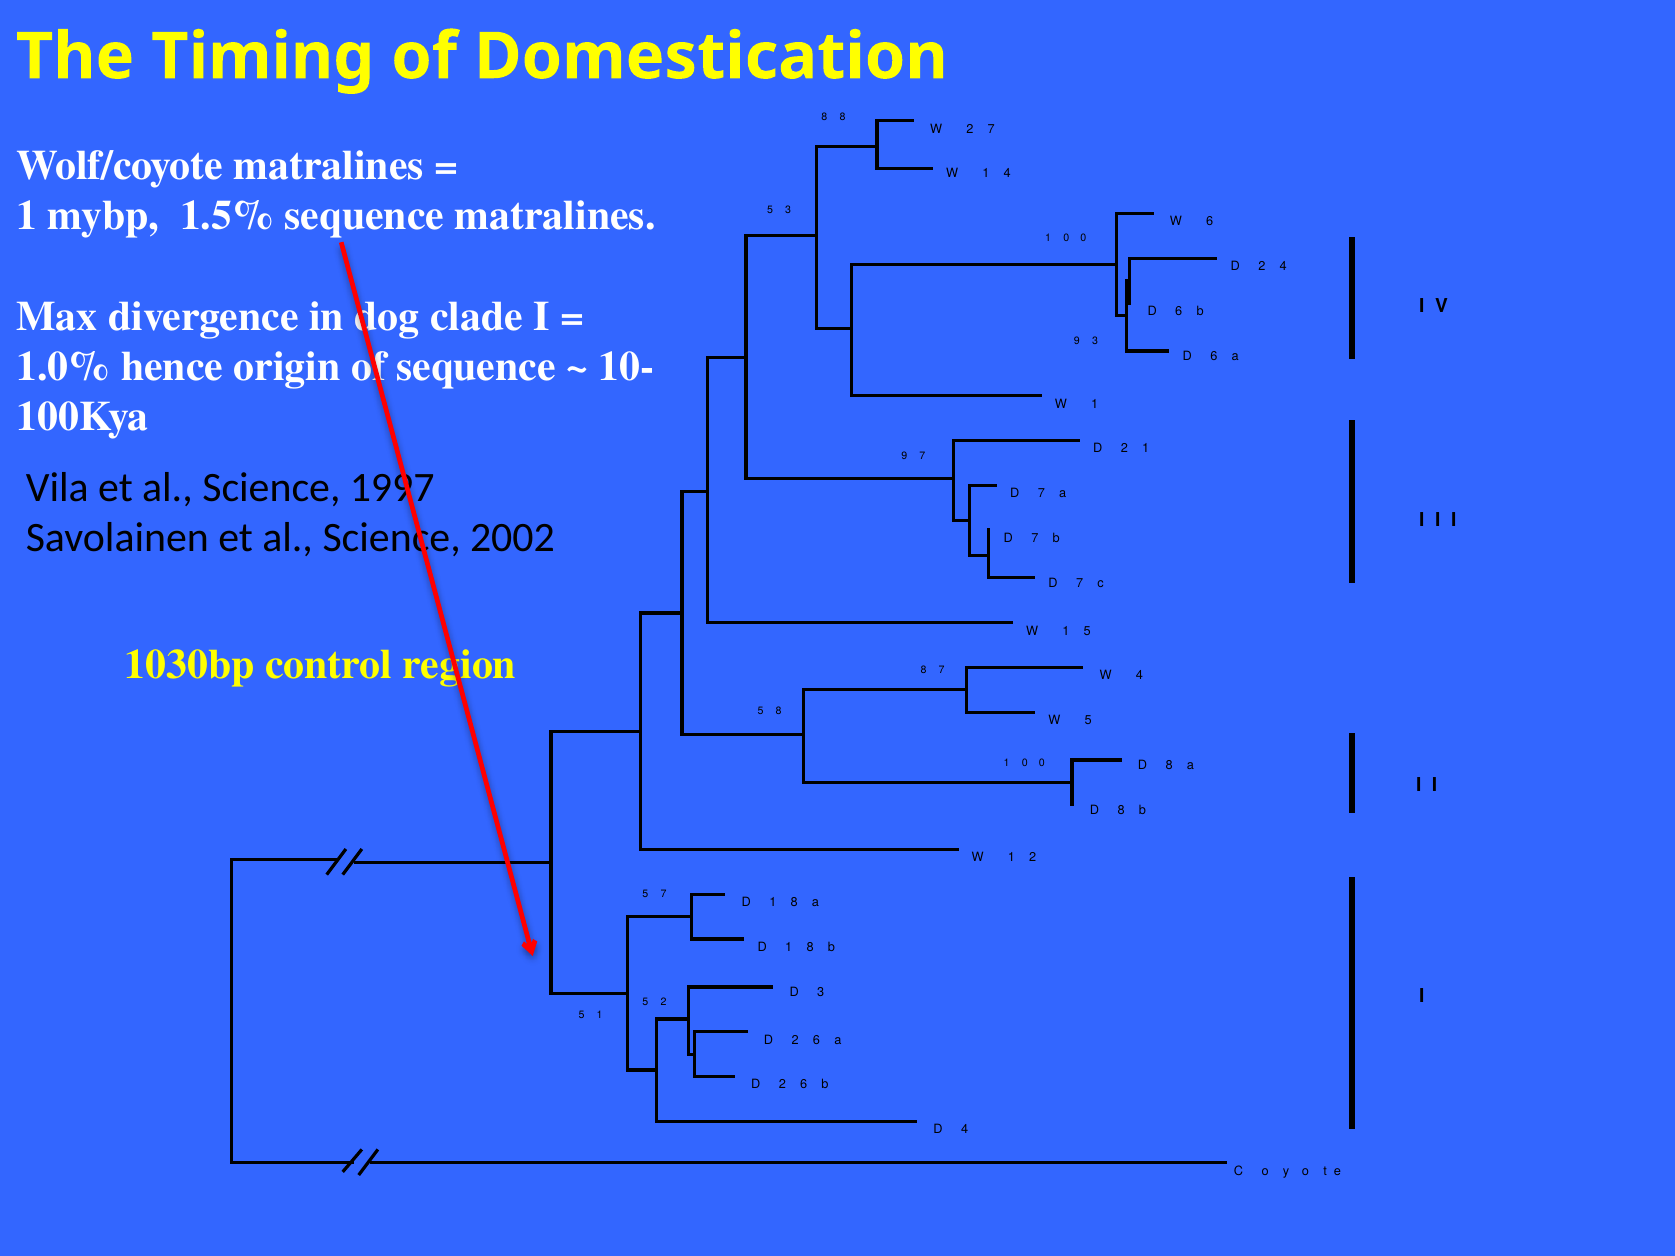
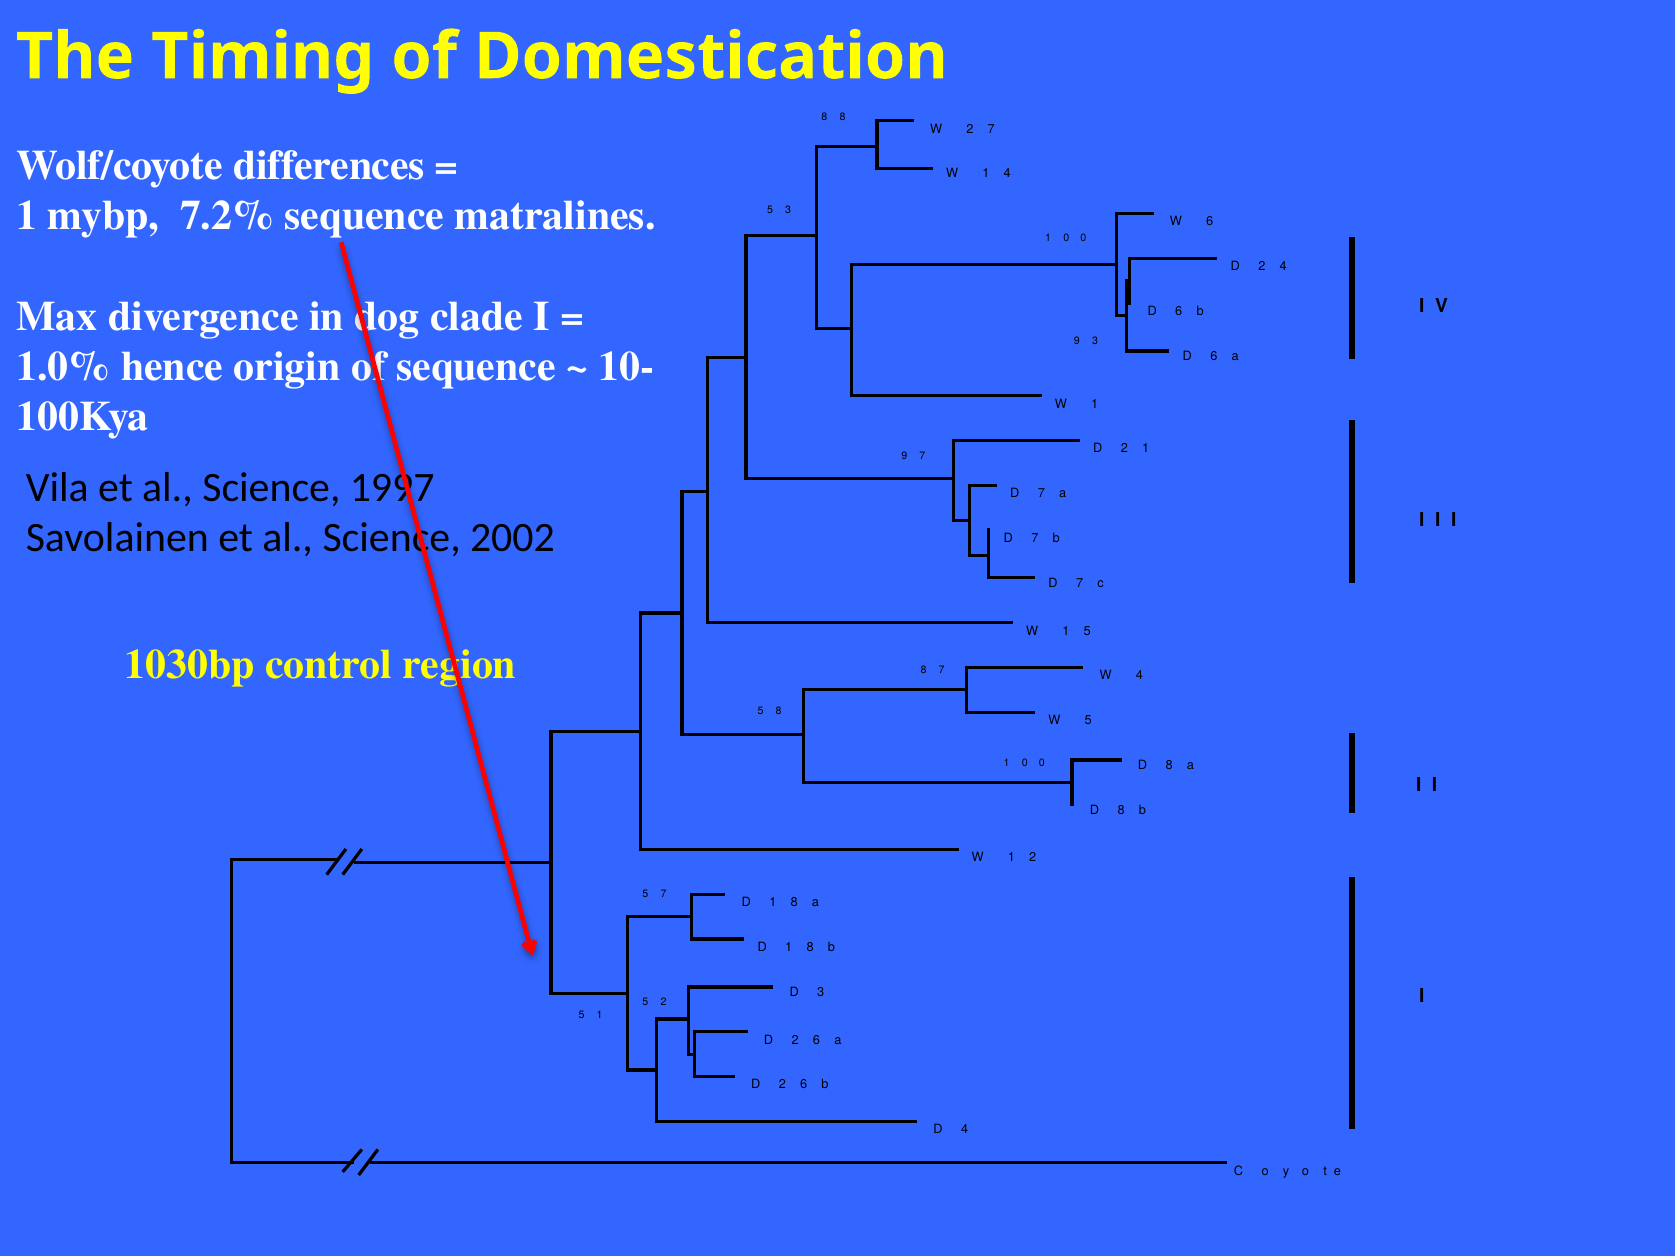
Wolf/coyote matralines: matralines -> differences
1.5%: 1.5% -> 7.2%
